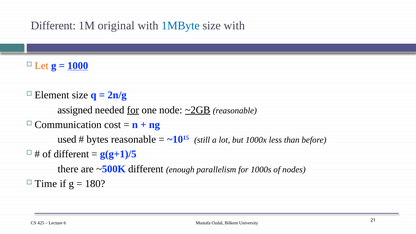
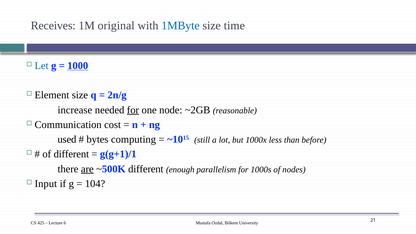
Different at (53, 26): Different -> Receives
size with: with -> time
Let colour: orange -> blue
assigned: assigned -> increase
~2GB underline: present -> none
bytes reasonable: reasonable -> computing
g(g+1)/5: g(g+1)/5 -> g(g+1)/1
are underline: none -> present
Time: Time -> Input
180: 180 -> 104
